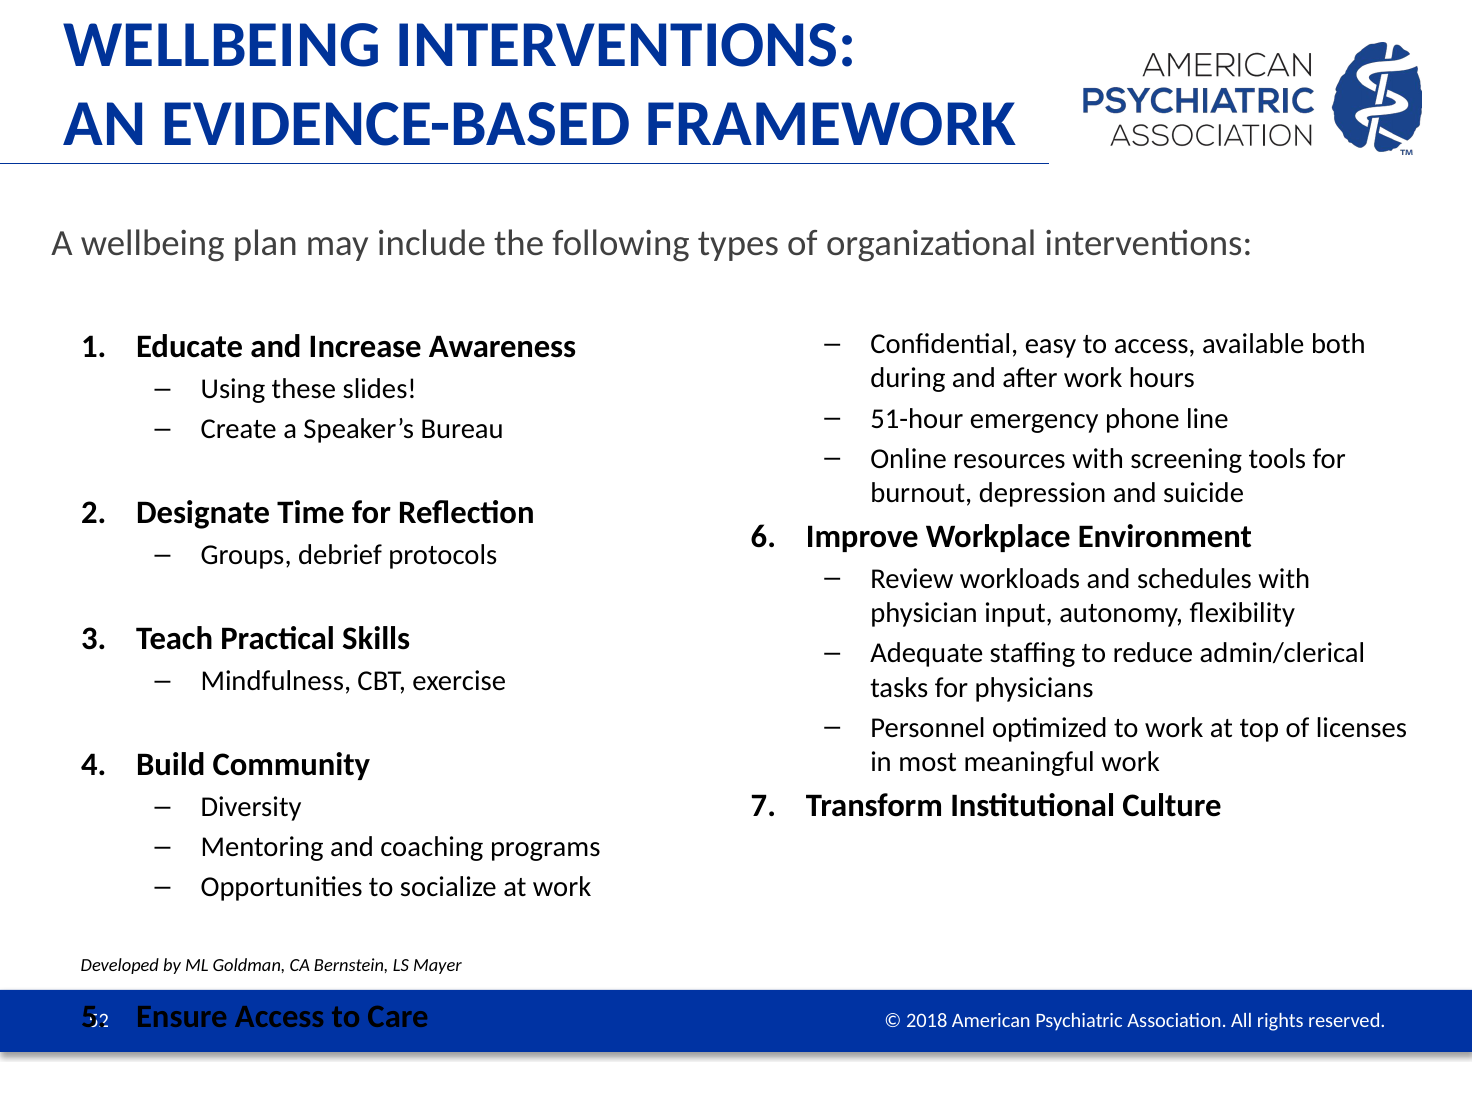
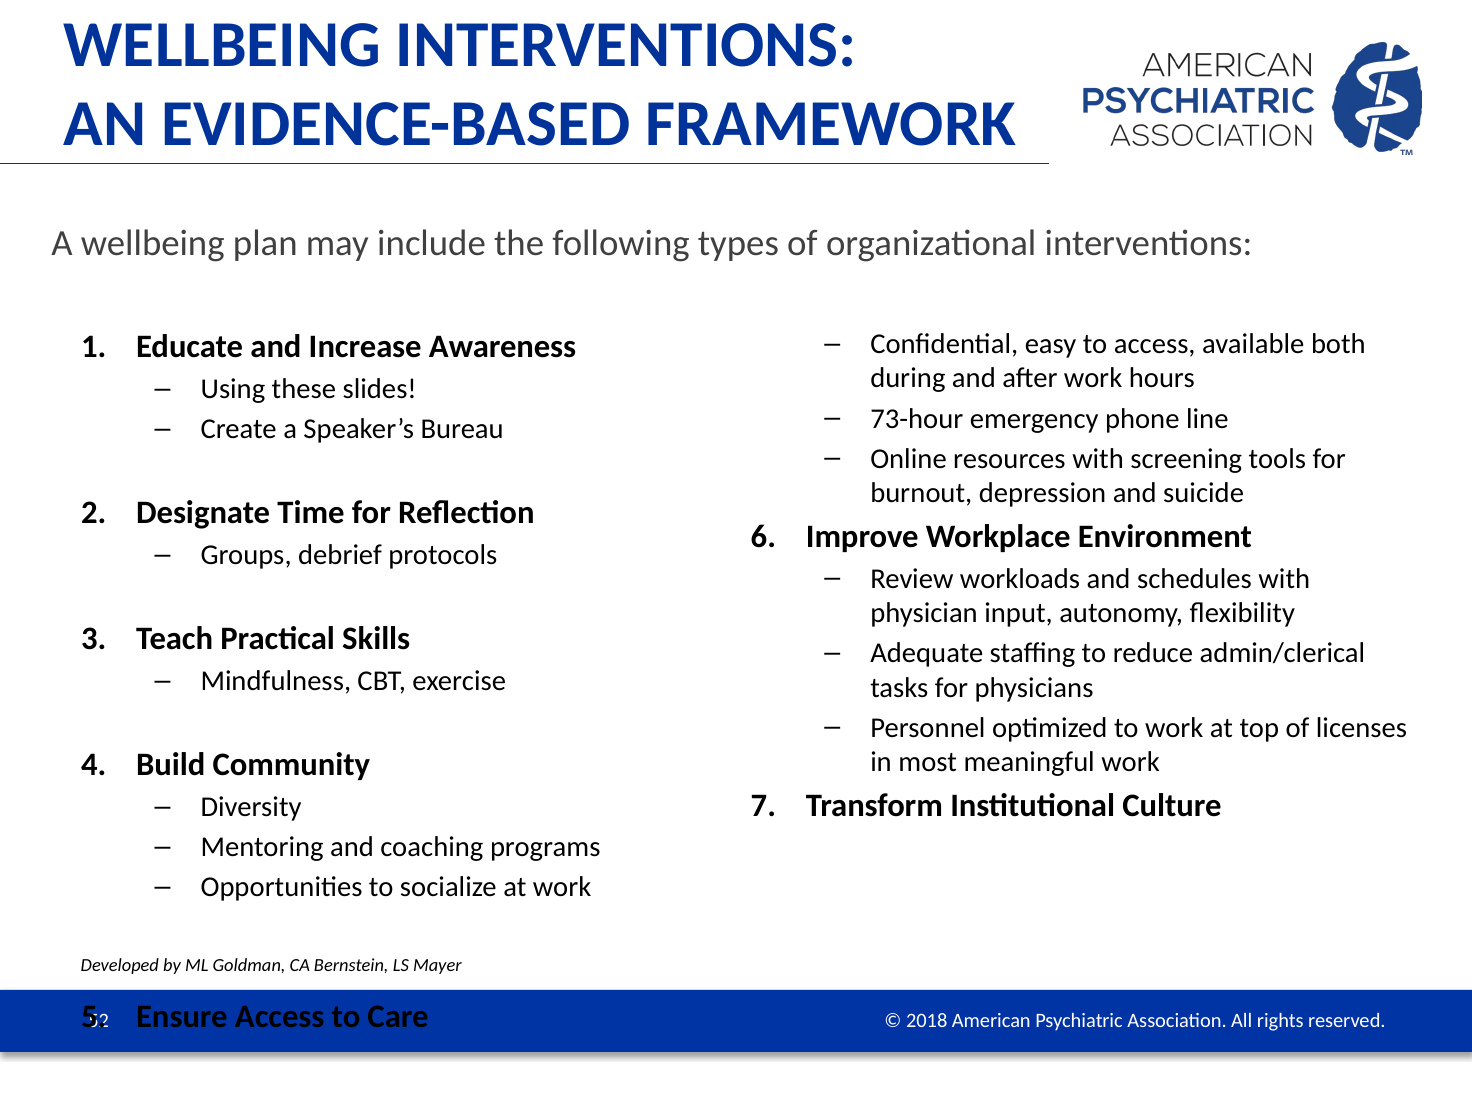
51-hour: 51-hour -> 73-hour
